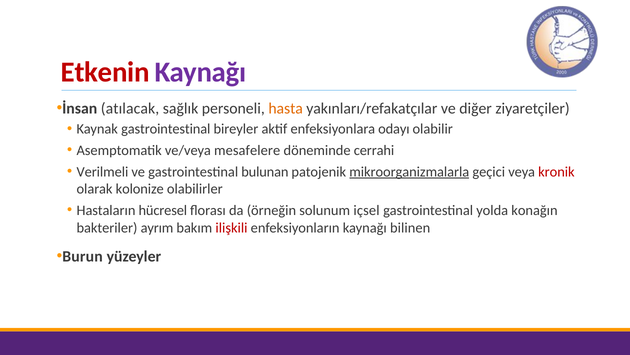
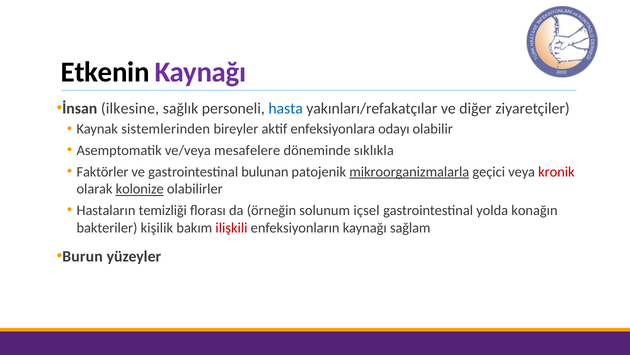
Etkenin colour: red -> black
atılacak: atılacak -> ilkesine
hasta colour: orange -> blue
Kaynak gastrointestinal: gastrointestinal -> sistemlerinden
cerrahi: cerrahi -> sıklıkla
Verilmeli: Verilmeli -> Faktörler
kolonize underline: none -> present
hücresel: hücresel -> temizliği
ayrım: ayrım -> kişilik
bilinen: bilinen -> sağlam
